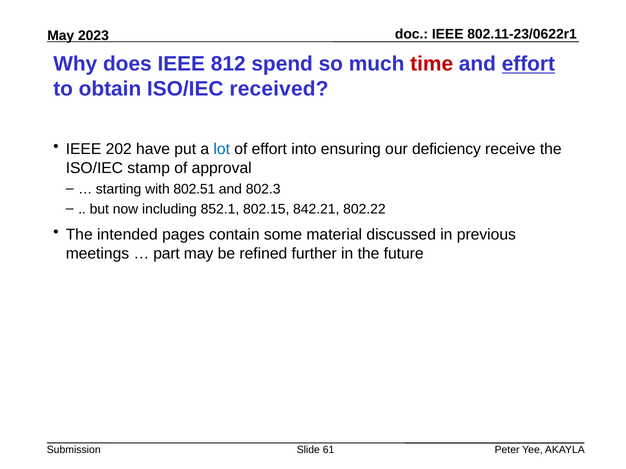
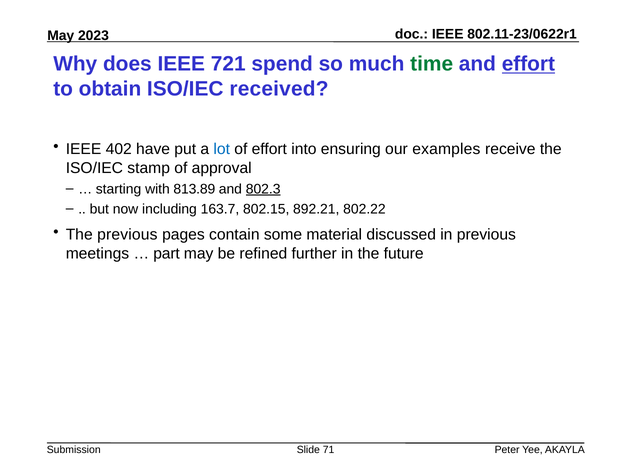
812: 812 -> 721
time colour: red -> green
202: 202 -> 402
deficiency: deficiency -> examples
802.51: 802.51 -> 813.89
802.3 underline: none -> present
852.1: 852.1 -> 163.7
842.21: 842.21 -> 892.21
The intended: intended -> previous
61: 61 -> 71
